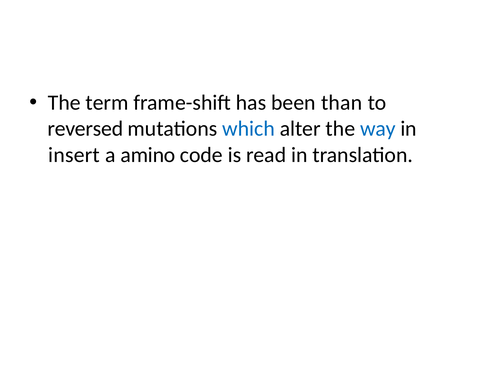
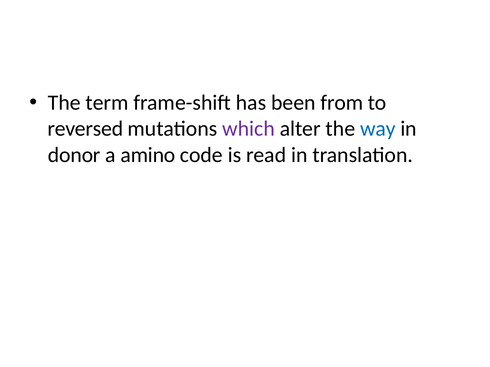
than: than -> from
which colour: blue -> purple
insert: insert -> donor
